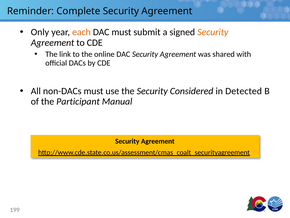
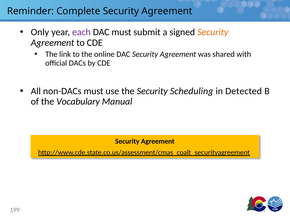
each colour: orange -> purple
Considered: Considered -> Scheduling
Participant: Participant -> Vocabulary
